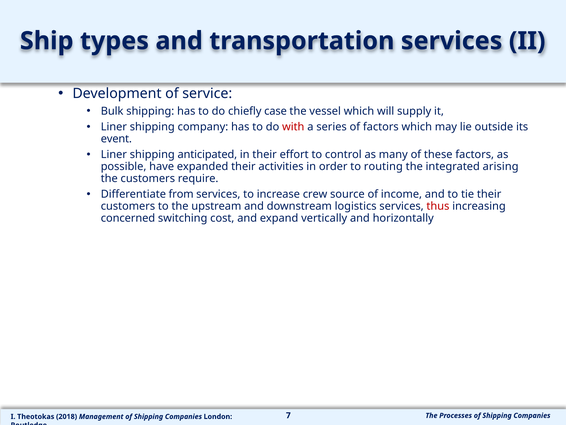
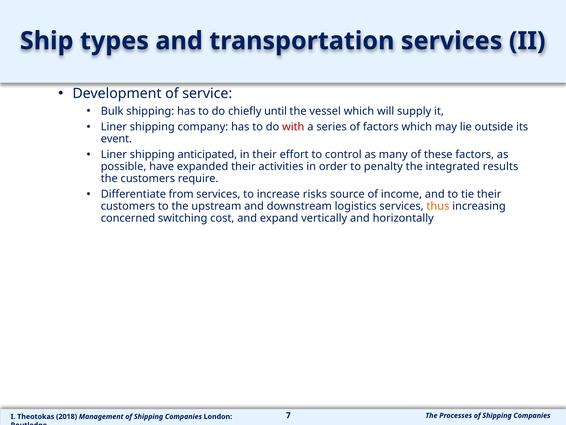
case: case -> until
routing: routing -> penalty
arising: arising -> results
crew: crew -> risks
thus colour: red -> orange
